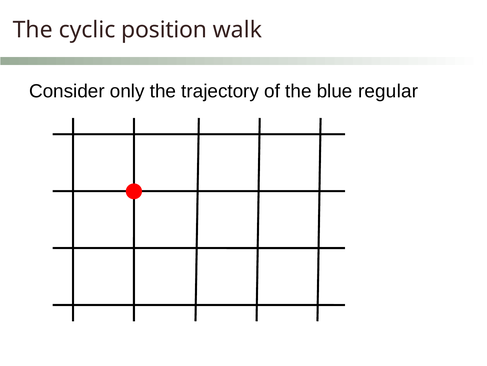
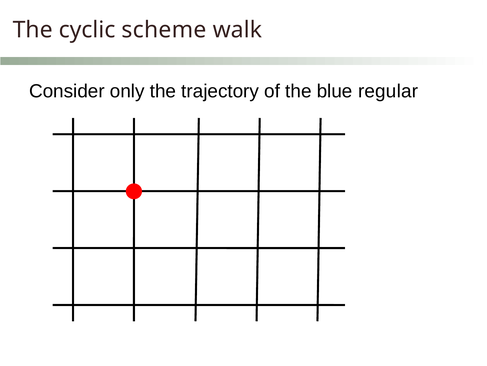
position: position -> scheme
